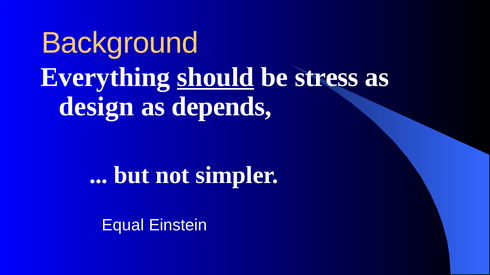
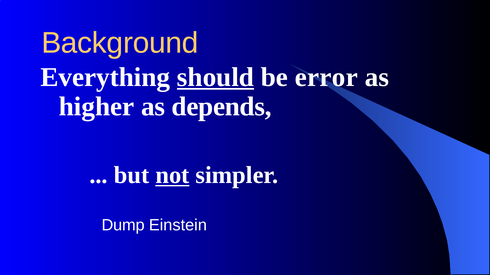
stress: stress -> error
design: design -> higher
not underline: none -> present
Equal: Equal -> Dump
